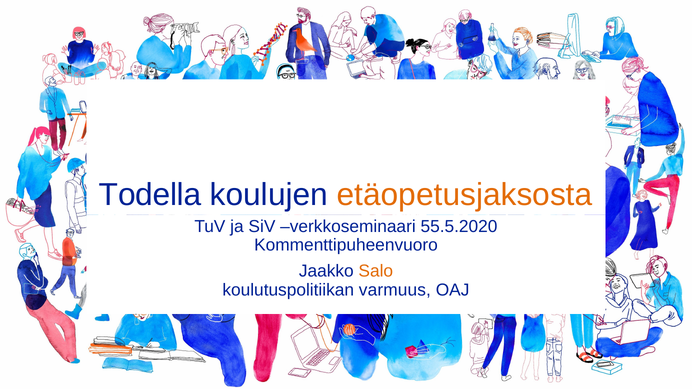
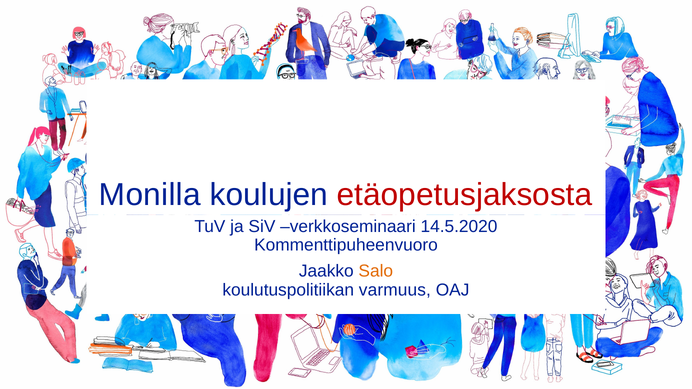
Todella: Todella -> Monilla
etäopetusjaksosta colour: orange -> red
55.5.2020: 55.5.2020 -> 14.5.2020
